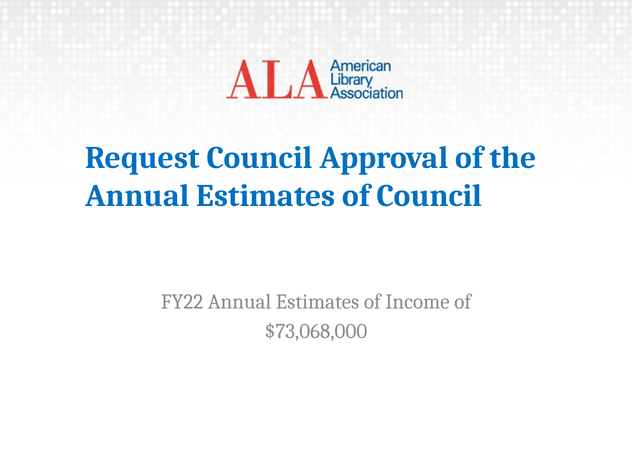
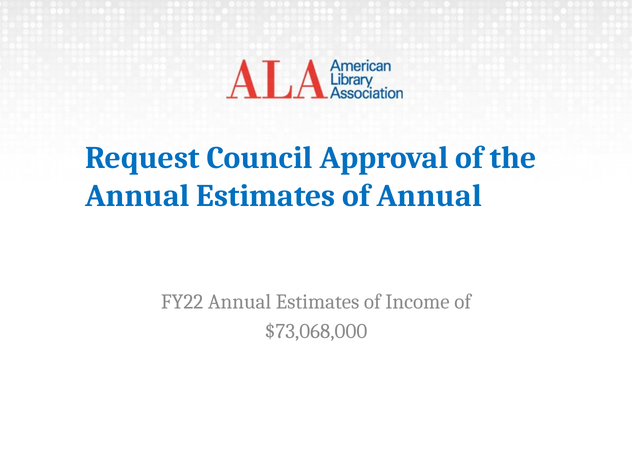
of Council: Council -> Annual
